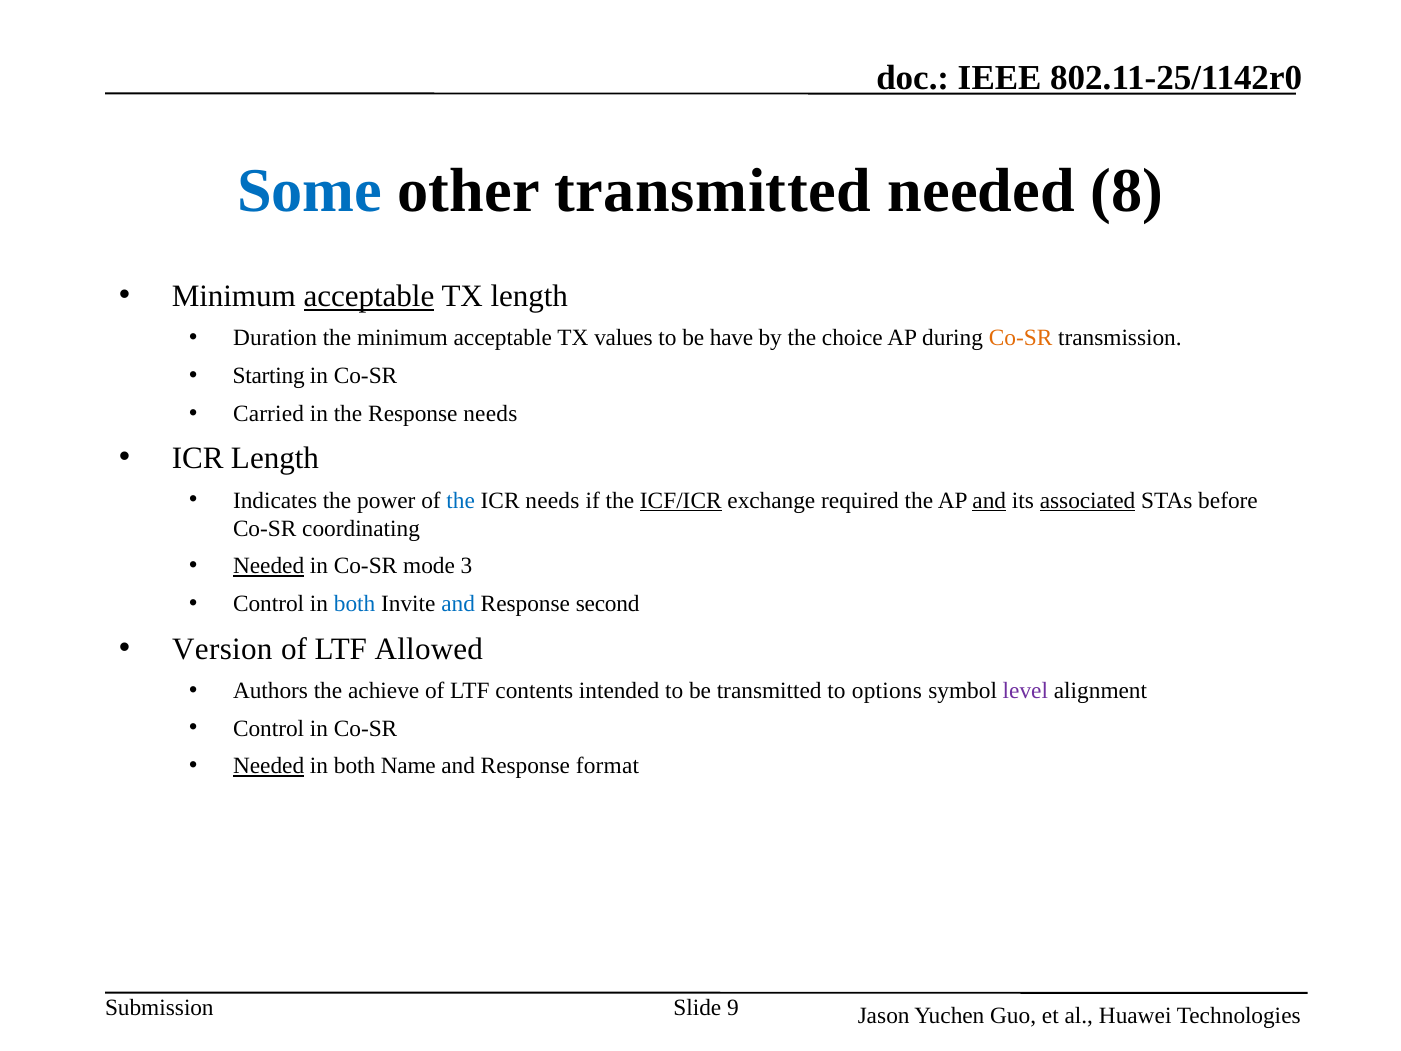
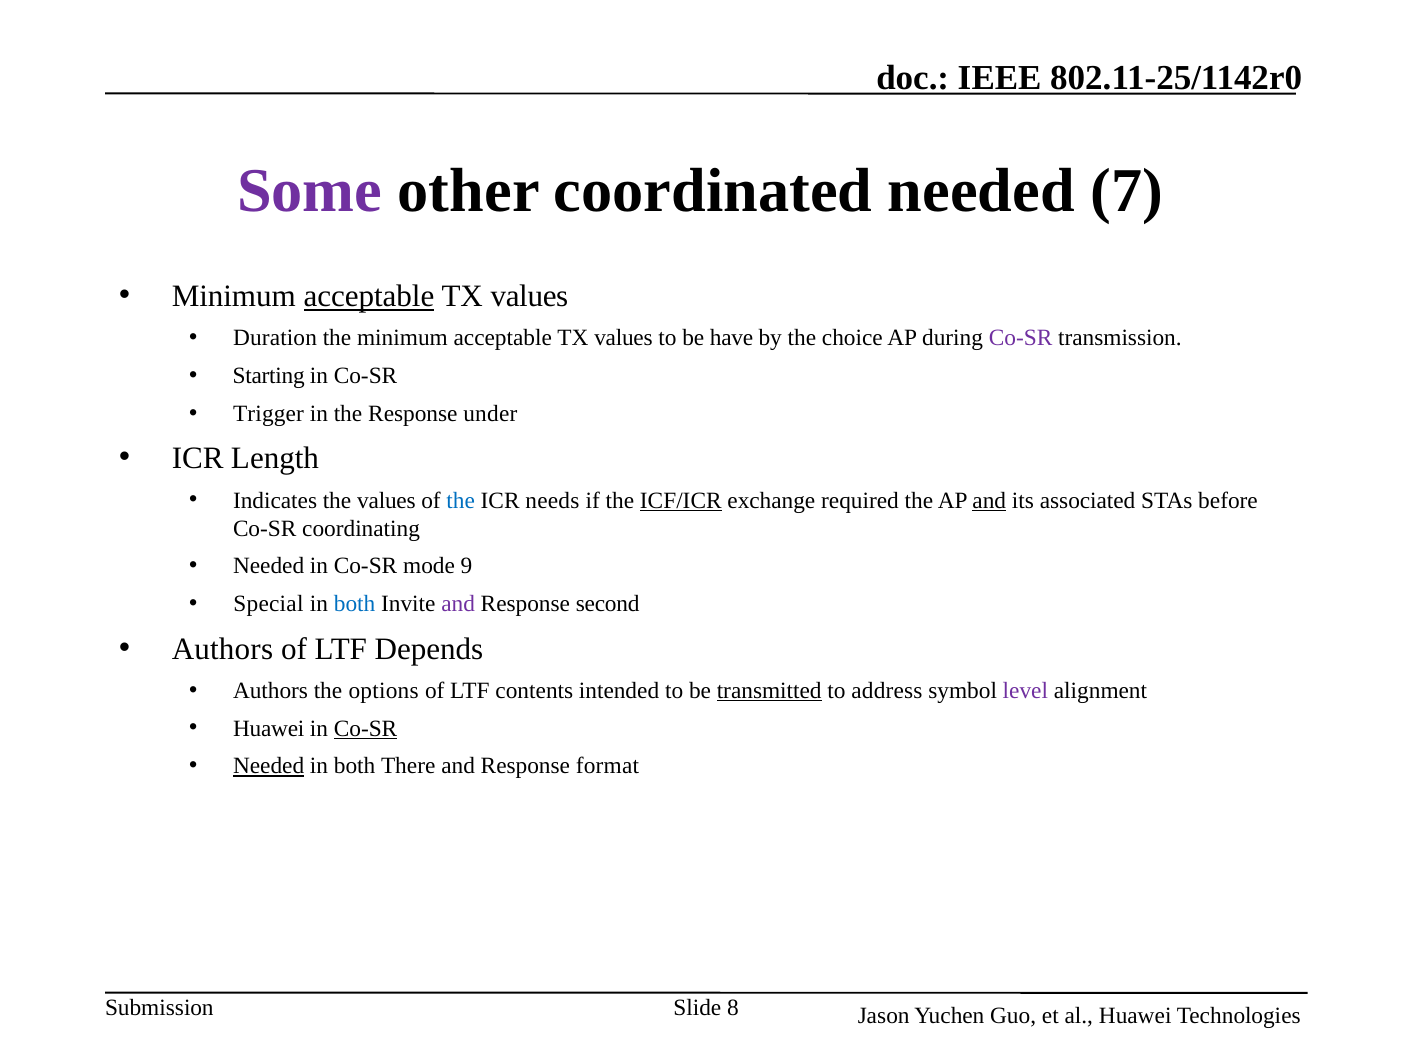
Some colour: blue -> purple
other transmitted: transmitted -> coordinated
8: 8 -> 7
length at (529, 296): length -> values
Co-SR at (1021, 338) colour: orange -> purple
Carried: Carried -> Trigger
Response needs: needs -> under
the power: power -> values
associated underline: present -> none
Needed at (269, 566) underline: present -> none
3: 3 -> 9
Control at (269, 604): Control -> Special
and at (458, 604) colour: blue -> purple
Version at (222, 649): Version -> Authors
Allowed: Allowed -> Depends
achieve: achieve -> options
transmitted at (769, 690) underline: none -> present
options: options -> address
Control at (269, 728): Control -> Huawei
Co-SR at (366, 728) underline: none -> present
Name: Name -> There
9: 9 -> 8
